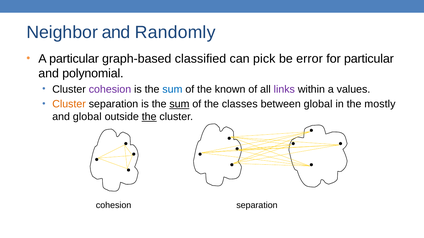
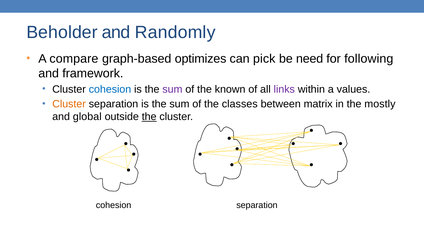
Neighbor: Neighbor -> Beholder
A particular: particular -> compare
classified: classified -> optimizes
error: error -> need
for particular: particular -> following
polynomial: polynomial -> framework
cohesion at (110, 89) colour: purple -> blue
sum at (172, 89) colour: blue -> purple
sum at (179, 104) underline: present -> none
between global: global -> matrix
